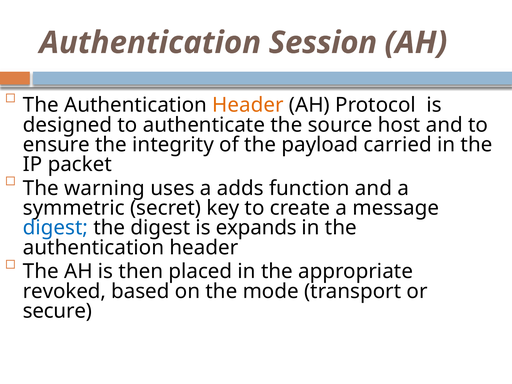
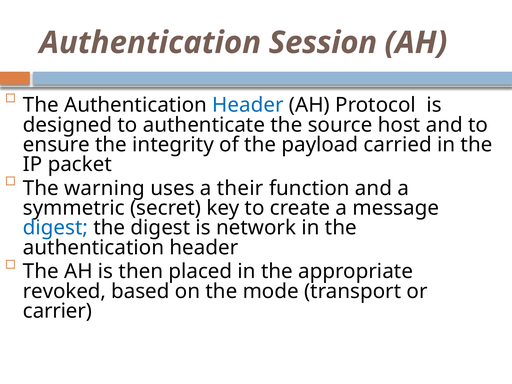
Header at (248, 105) colour: orange -> blue
adds: adds -> their
expands: expands -> network
secure: secure -> carrier
